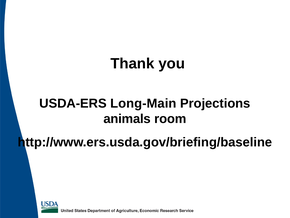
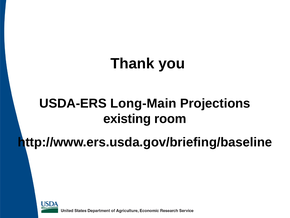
animals: animals -> existing
